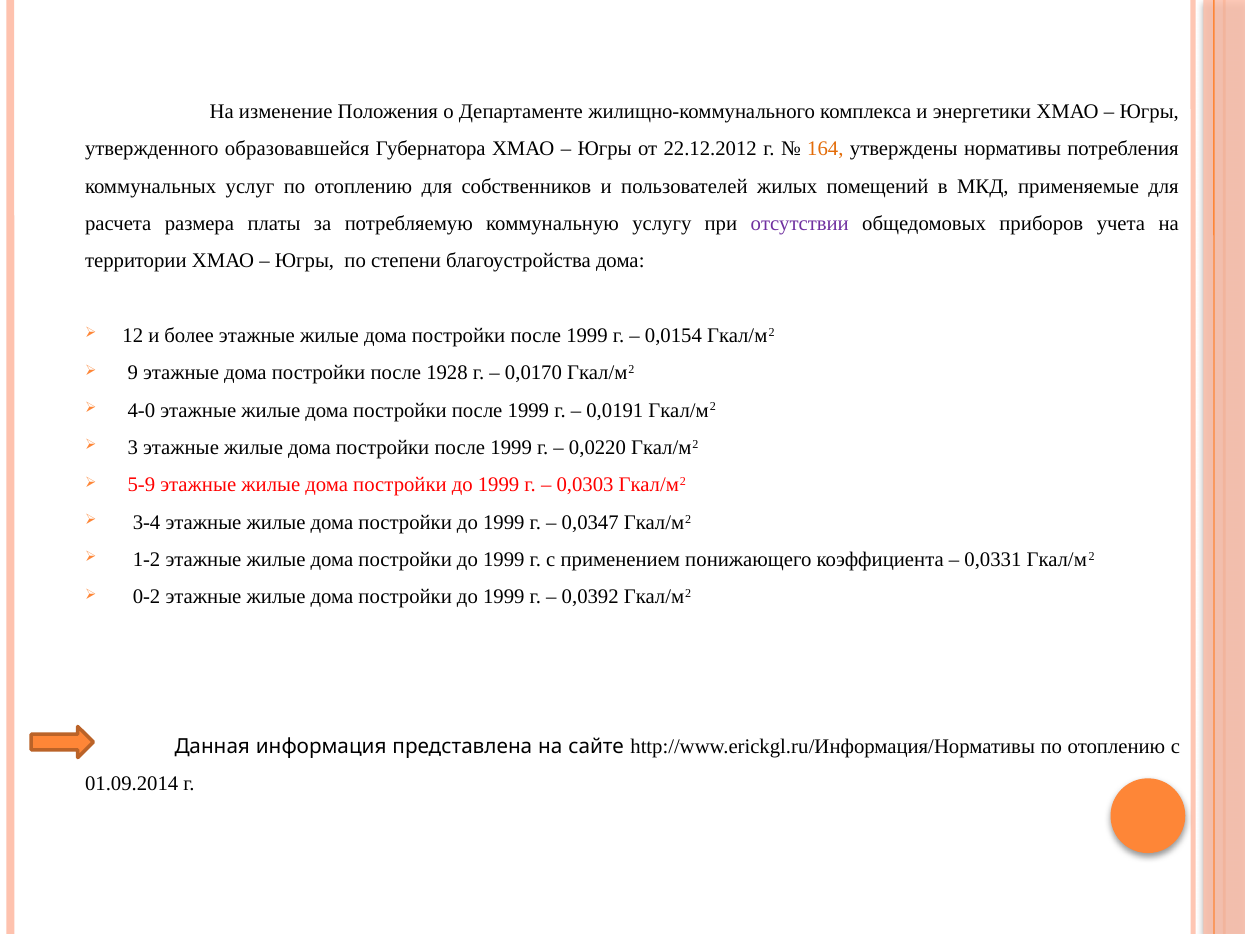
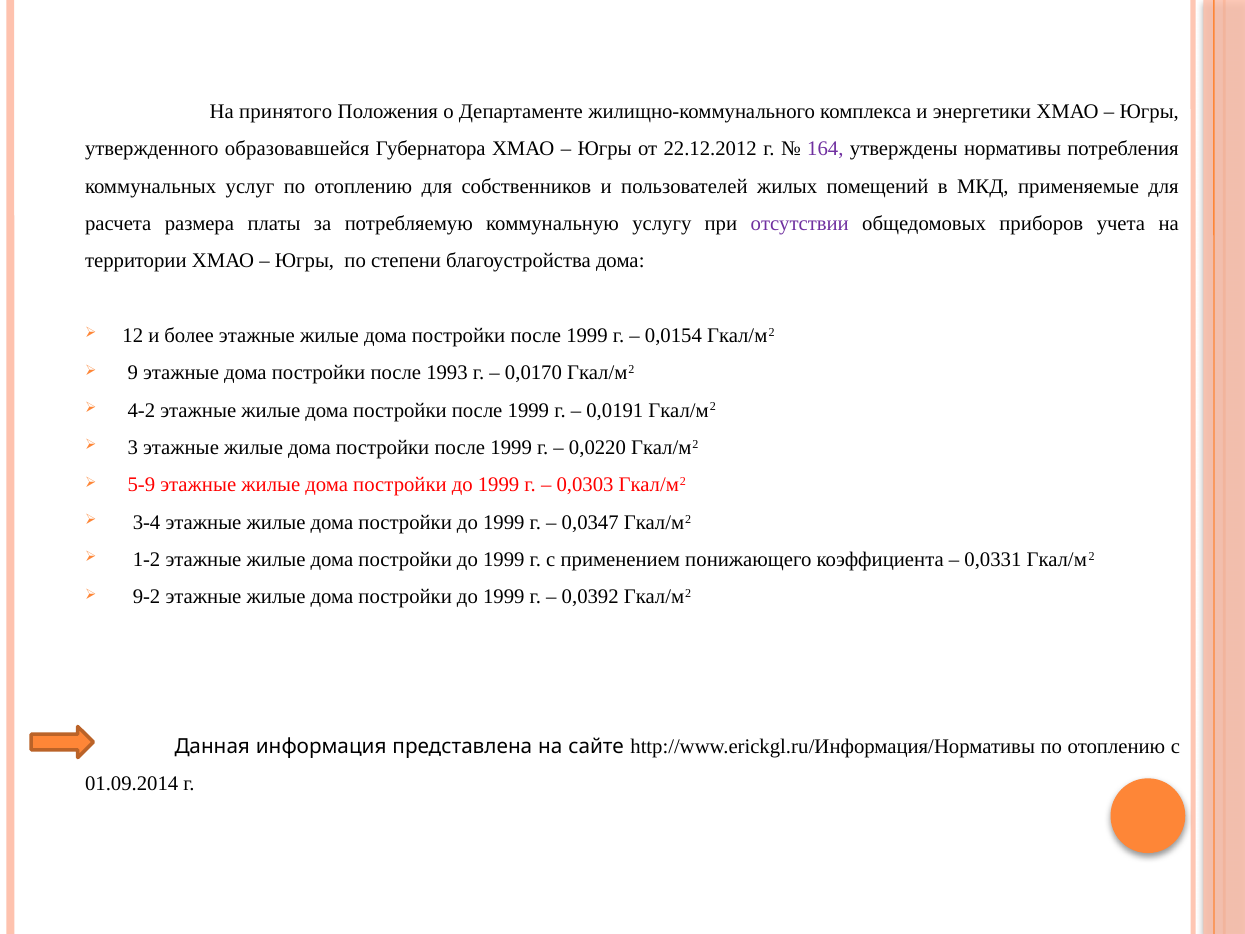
изменение: изменение -> принятого
164 colour: orange -> purple
1928: 1928 -> 1993
4-0: 4-0 -> 4-2
0-2: 0-2 -> 9-2
